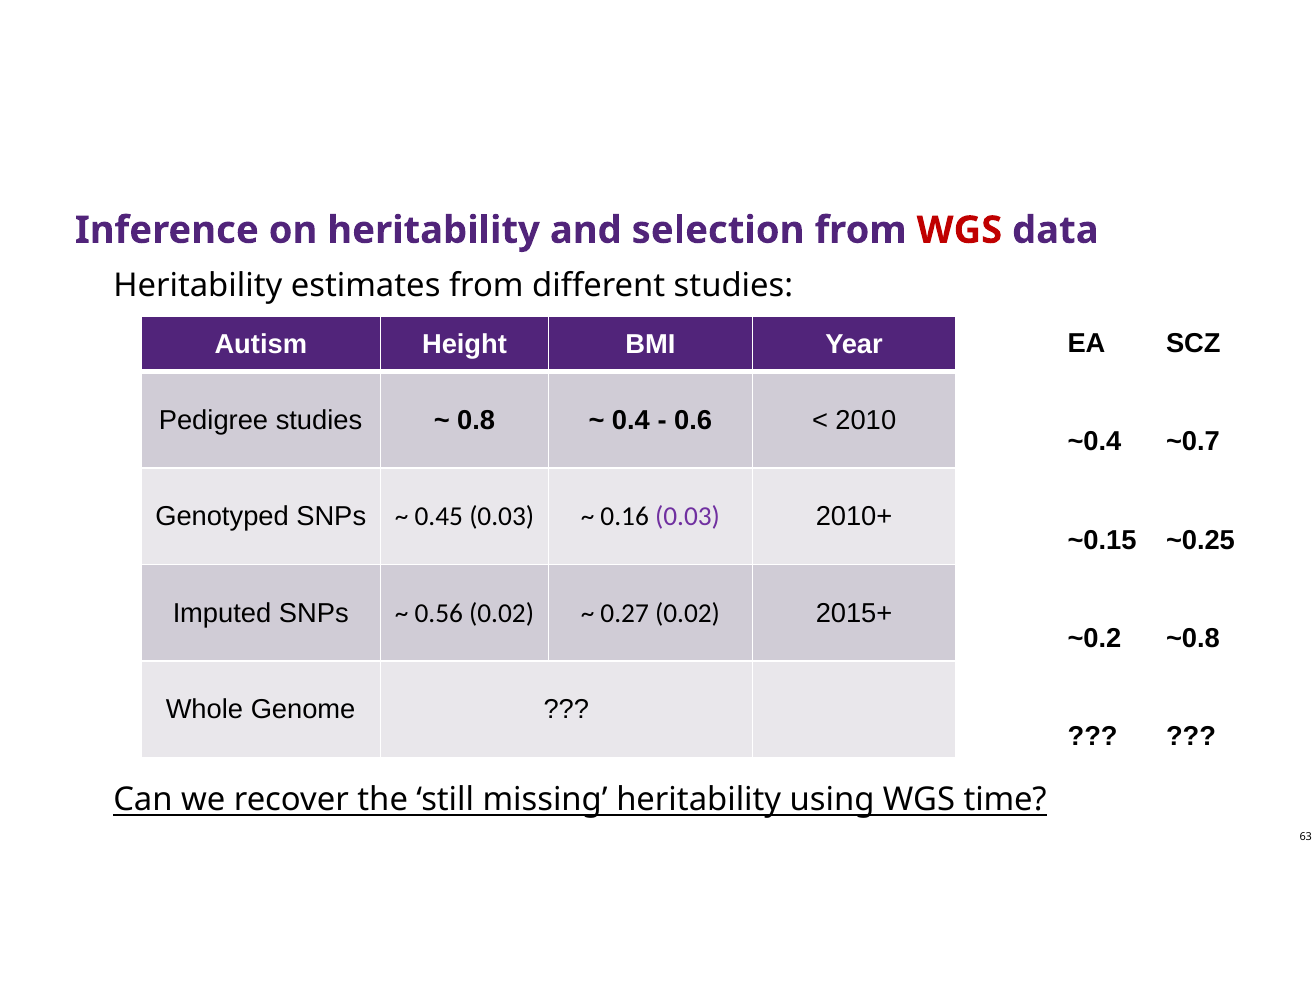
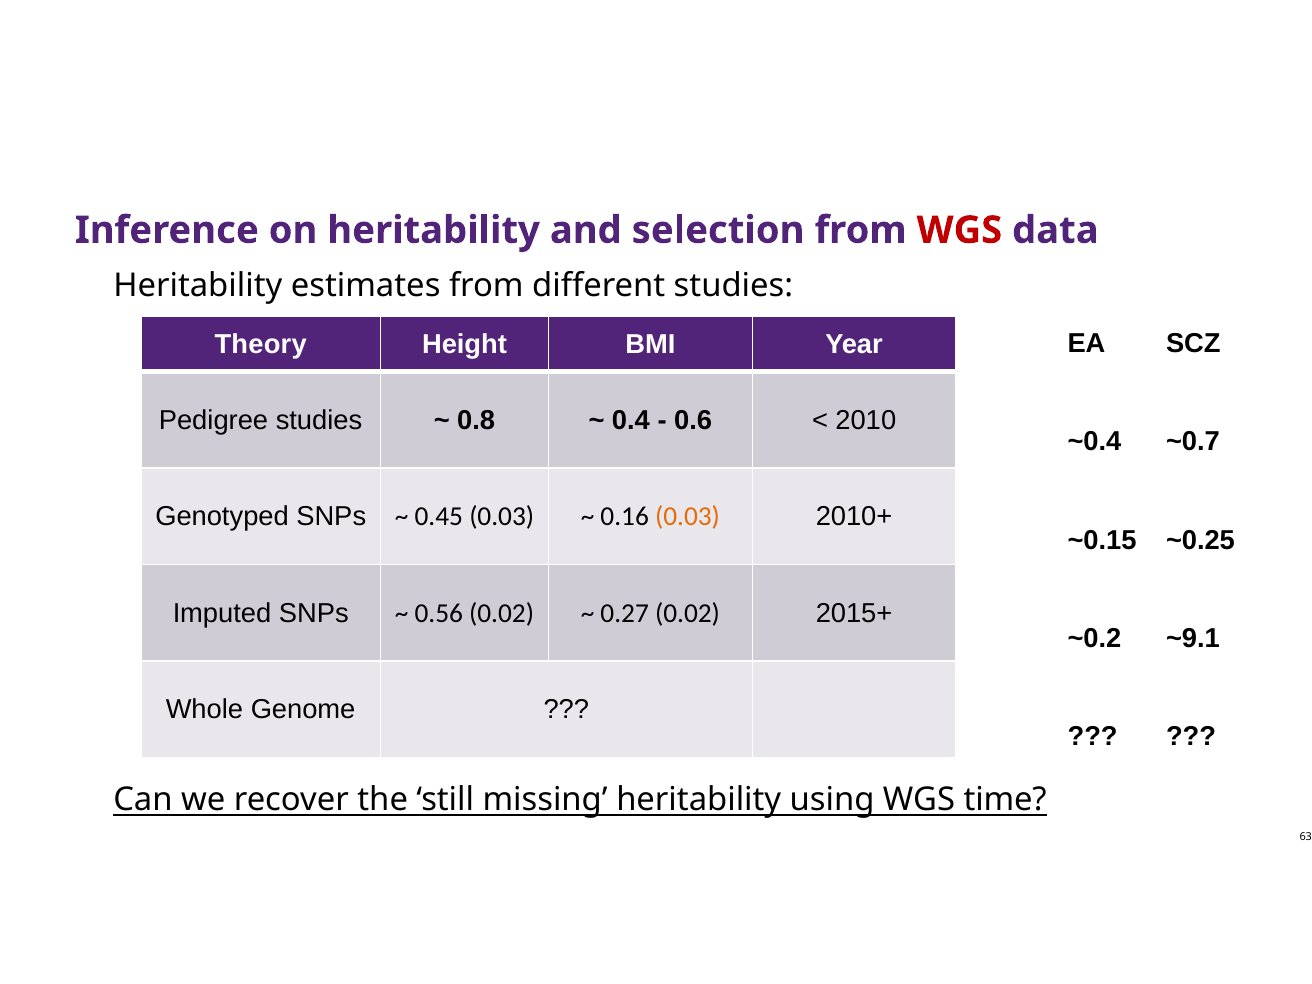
Autism: Autism -> Theory
0.03 at (688, 517) colour: purple -> orange
~0.8: ~0.8 -> ~9.1
